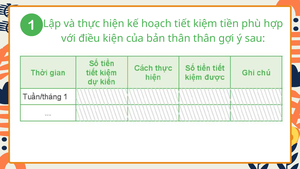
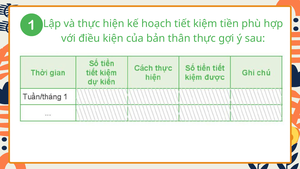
thân thân: thân -> thực
